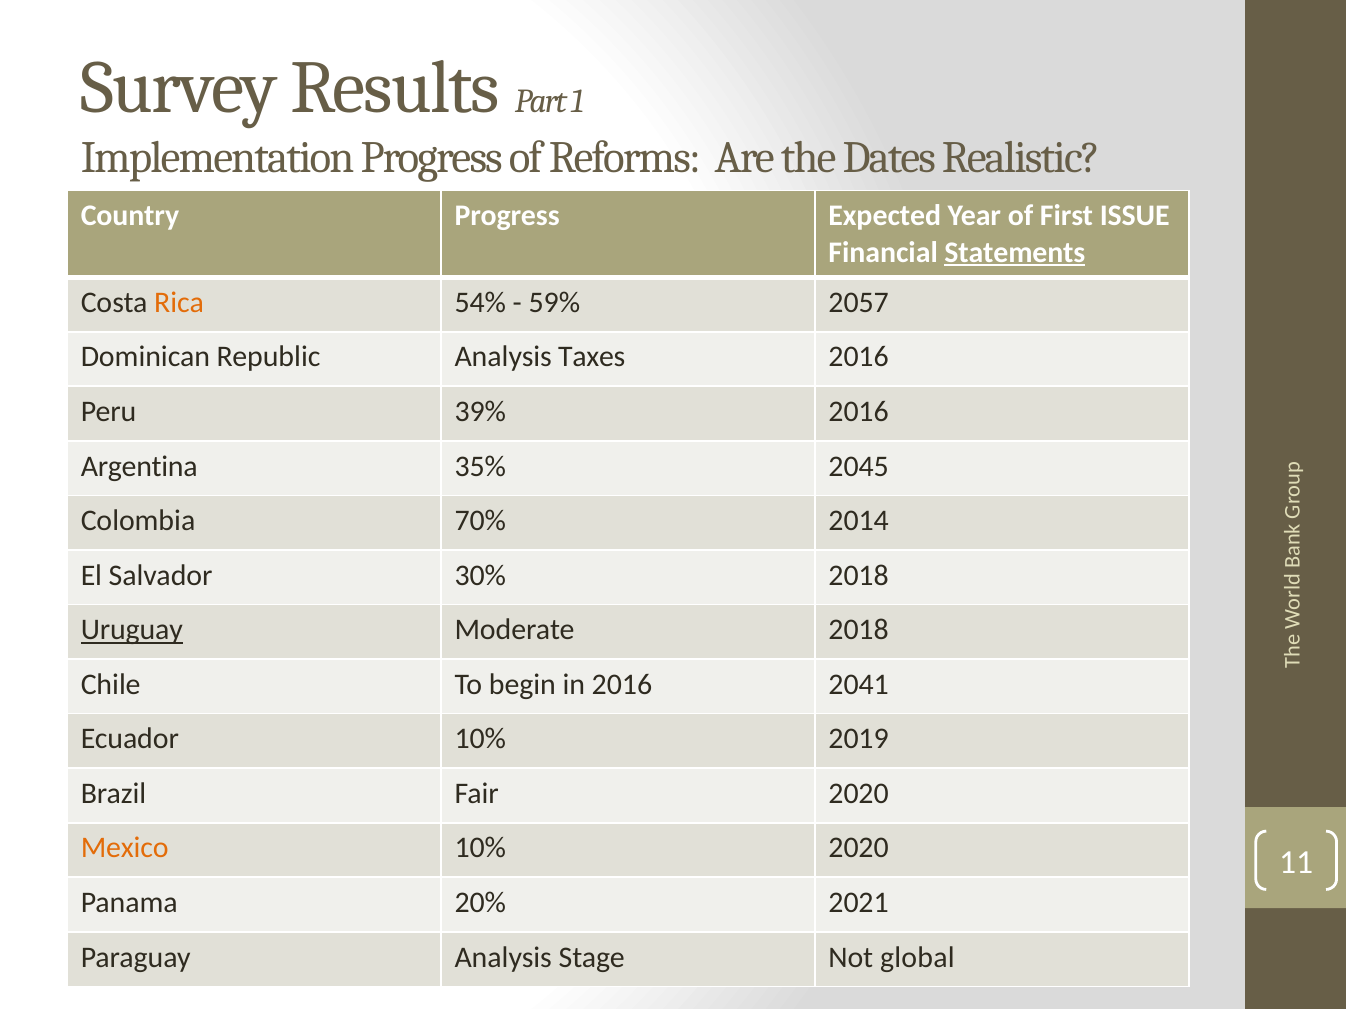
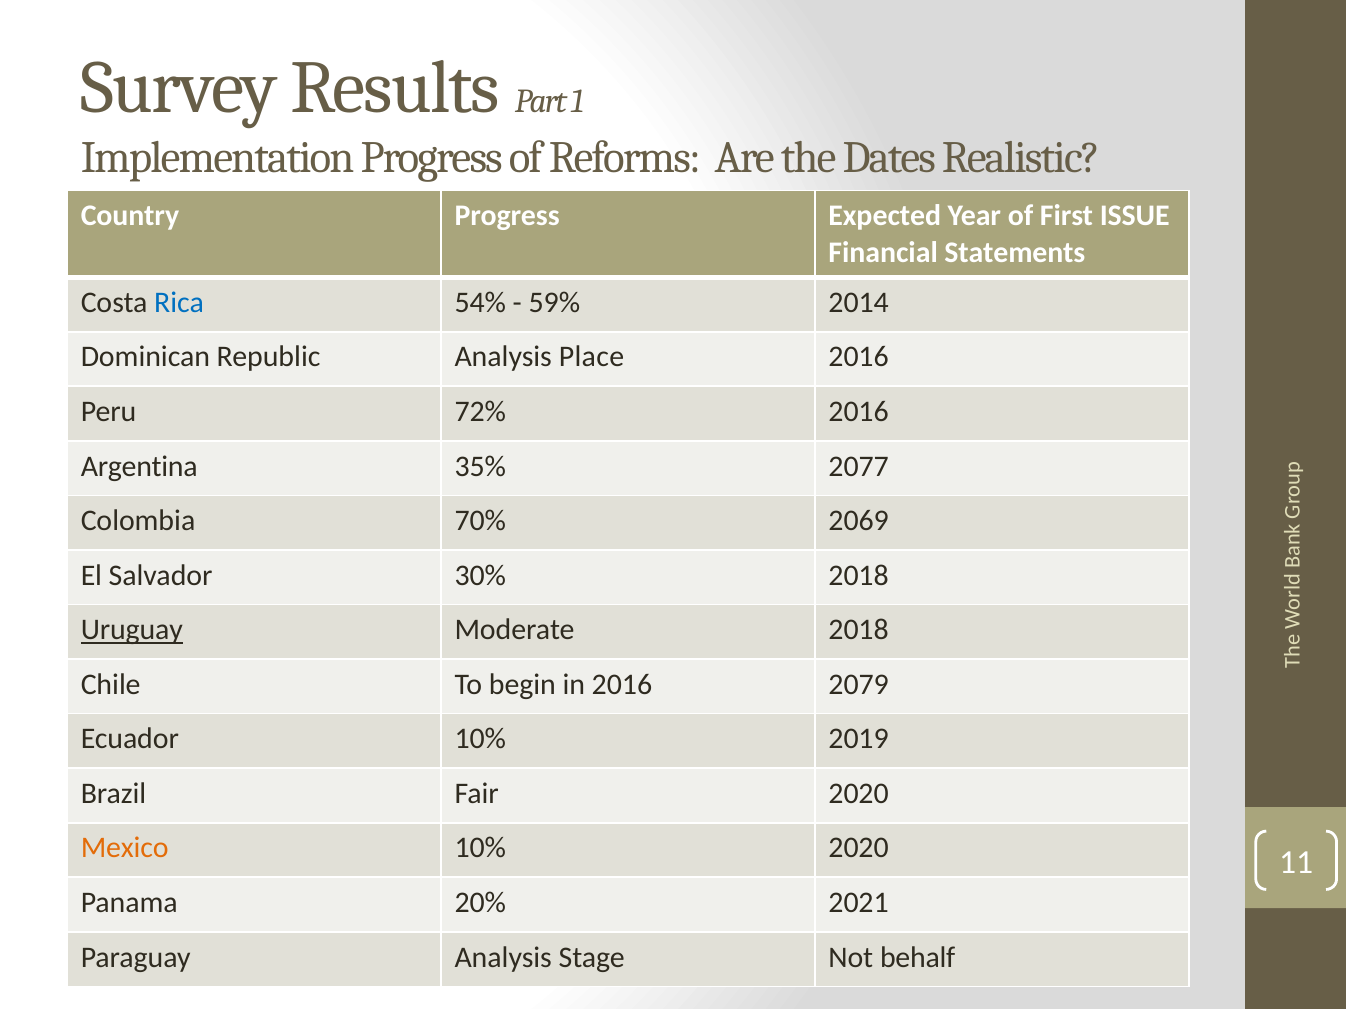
Statements underline: present -> none
Rica colour: orange -> blue
2057: 2057 -> 2014
Taxes: Taxes -> Place
39%: 39% -> 72%
2045: 2045 -> 2077
2014: 2014 -> 2069
2041: 2041 -> 2079
global: global -> behalf
